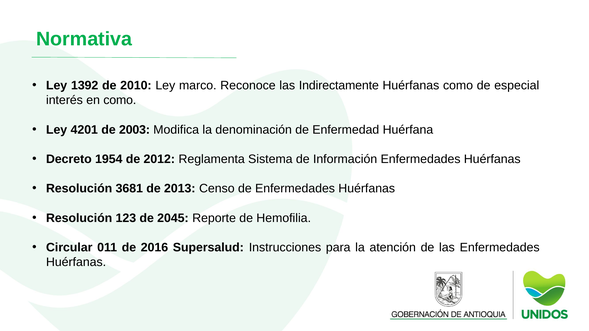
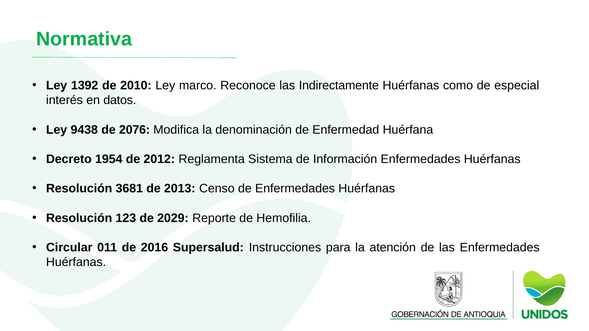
en como: como -> datos
4201: 4201 -> 9438
2003: 2003 -> 2076
2045: 2045 -> 2029
